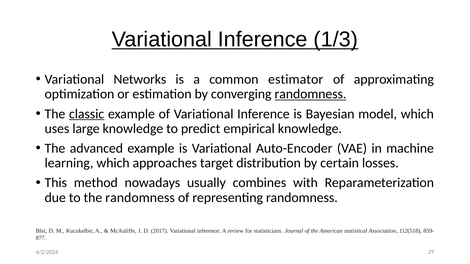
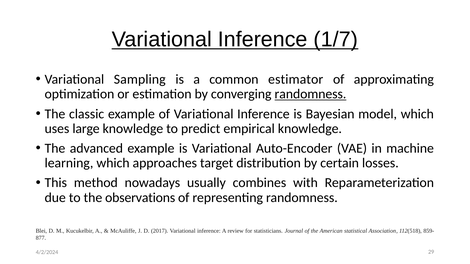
1/3: 1/3 -> 1/7
Networks: Networks -> Sampling
classic underline: present -> none
the randomness: randomness -> observations
